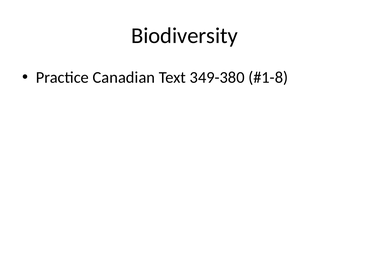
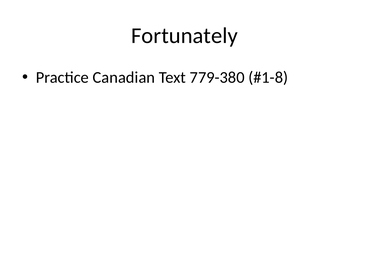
Biodiversity: Biodiversity -> Fortunately
349-380: 349-380 -> 779-380
